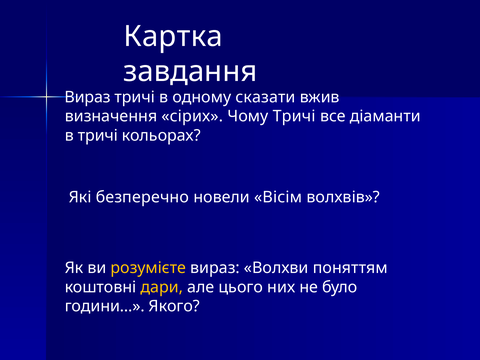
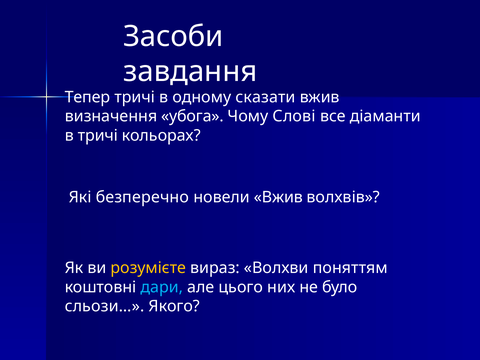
Картка: Картка -> Засоби
Вираз at (88, 97): Вираз -> Тепер
сірих: сірих -> убога
Чому Тричі: Тричі -> Слові
новели Вісім: Вісім -> Вжив
дари colour: yellow -> light blue
години…: години… -> сльози…
